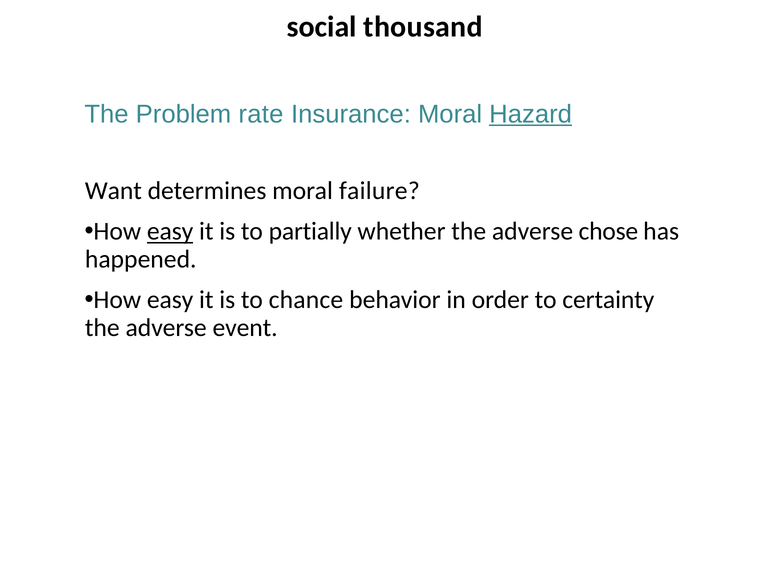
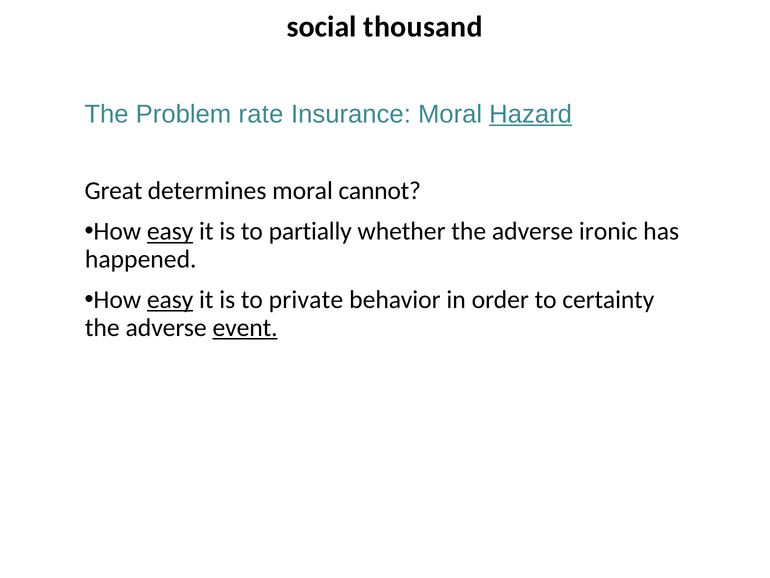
Want: Want -> Great
failure: failure -> cannot
chose: chose -> ironic
easy at (170, 300) underline: none -> present
chance: chance -> private
event underline: none -> present
